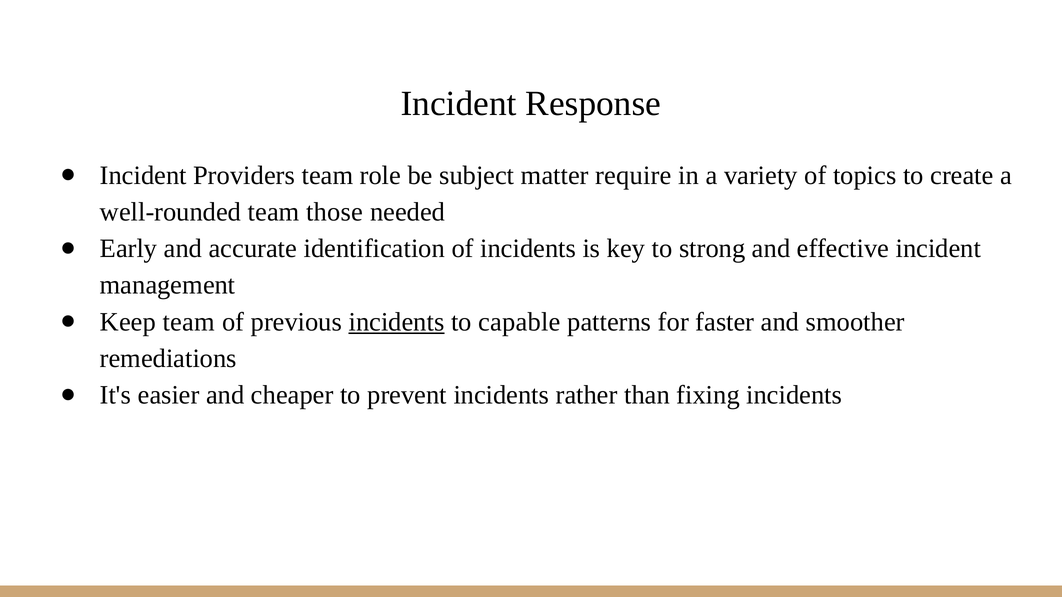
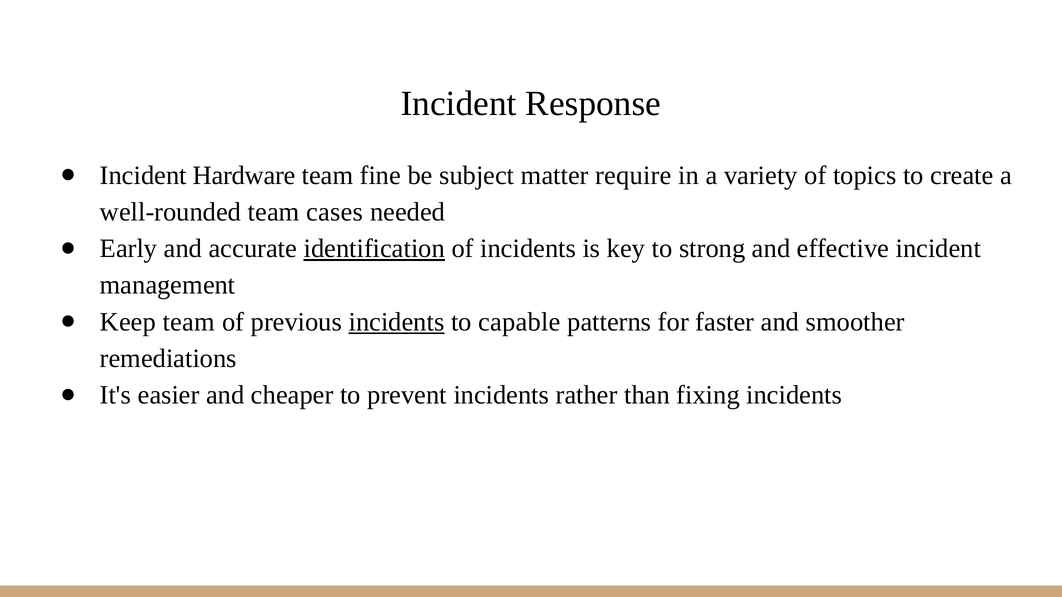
Providers: Providers -> Hardware
role: role -> fine
those: those -> cases
identification underline: none -> present
